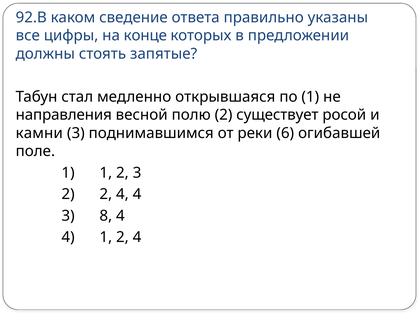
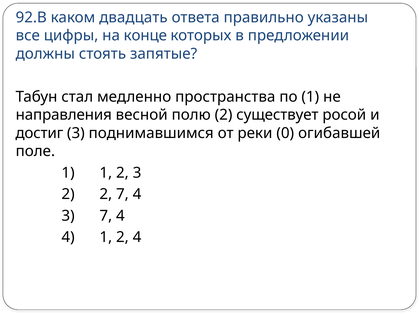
сведение: сведение -> двадцать
открывшаяся: открывшаяся -> пространства
камни: камни -> достиг
6: 6 -> 0
2 2 4: 4 -> 7
3 8: 8 -> 7
